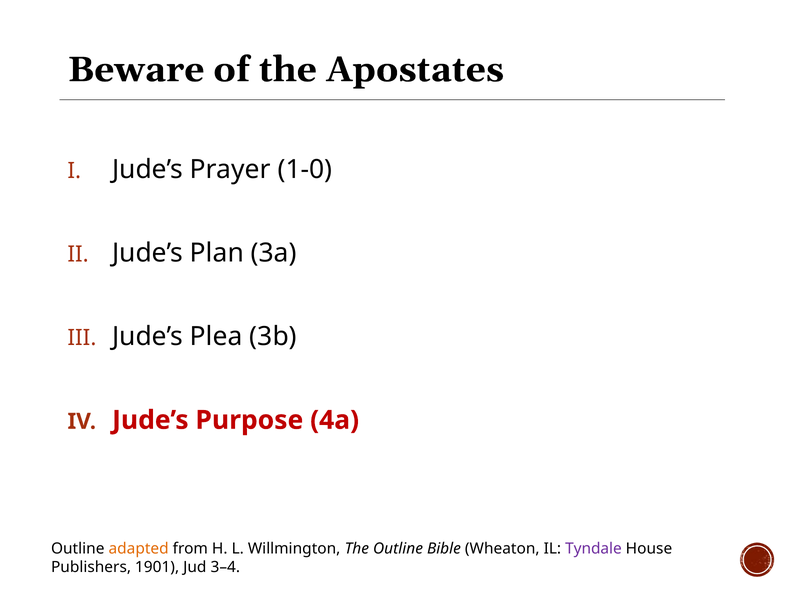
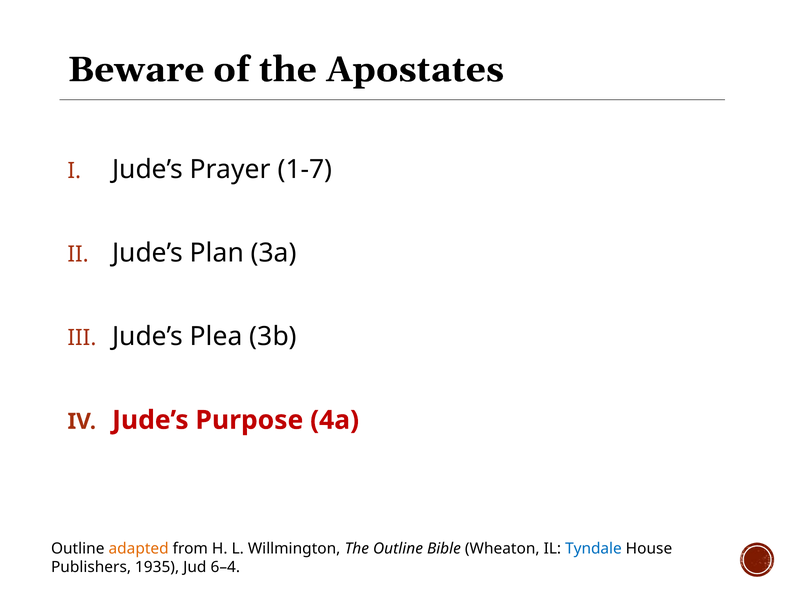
1-0: 1-0 -> 1-7
Tyndale colour: purple -> blue
1901: 1901 -> 1935
3–4: 3–4 -> 6–4
